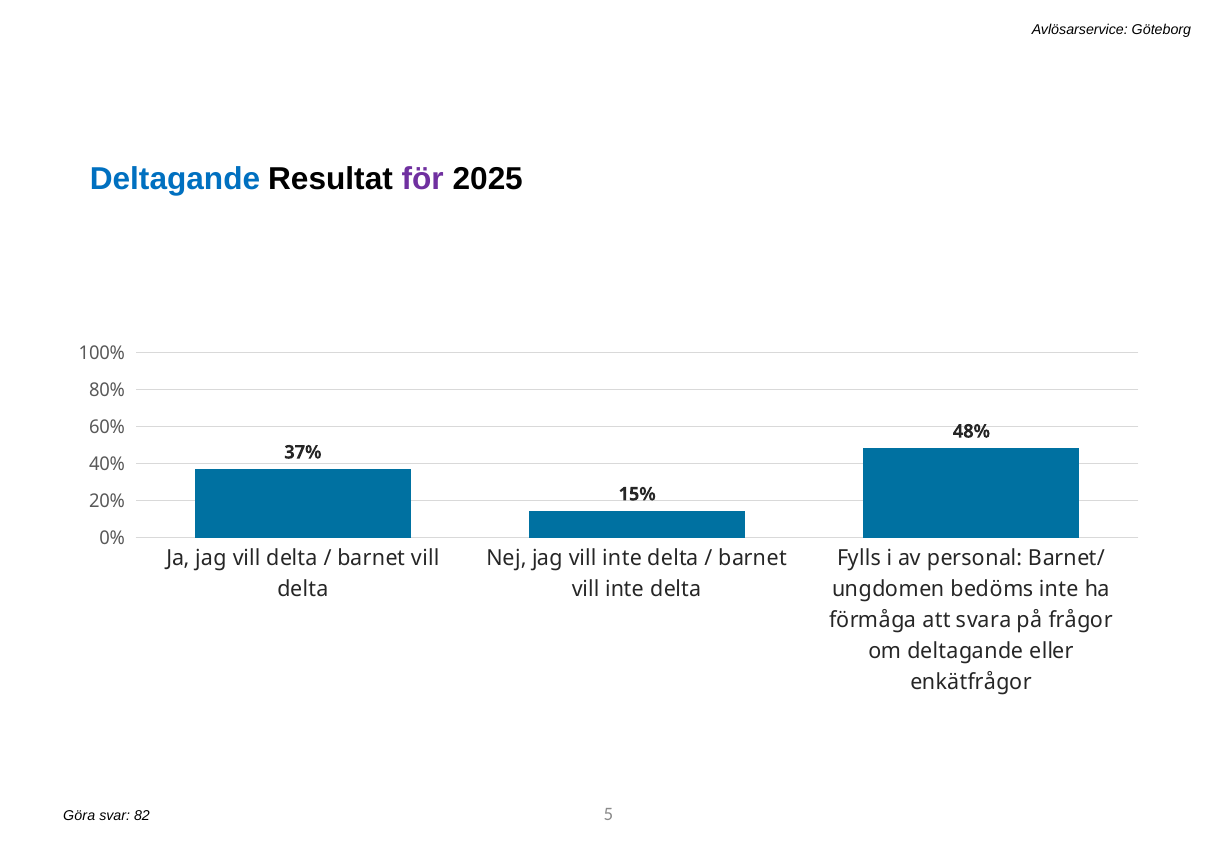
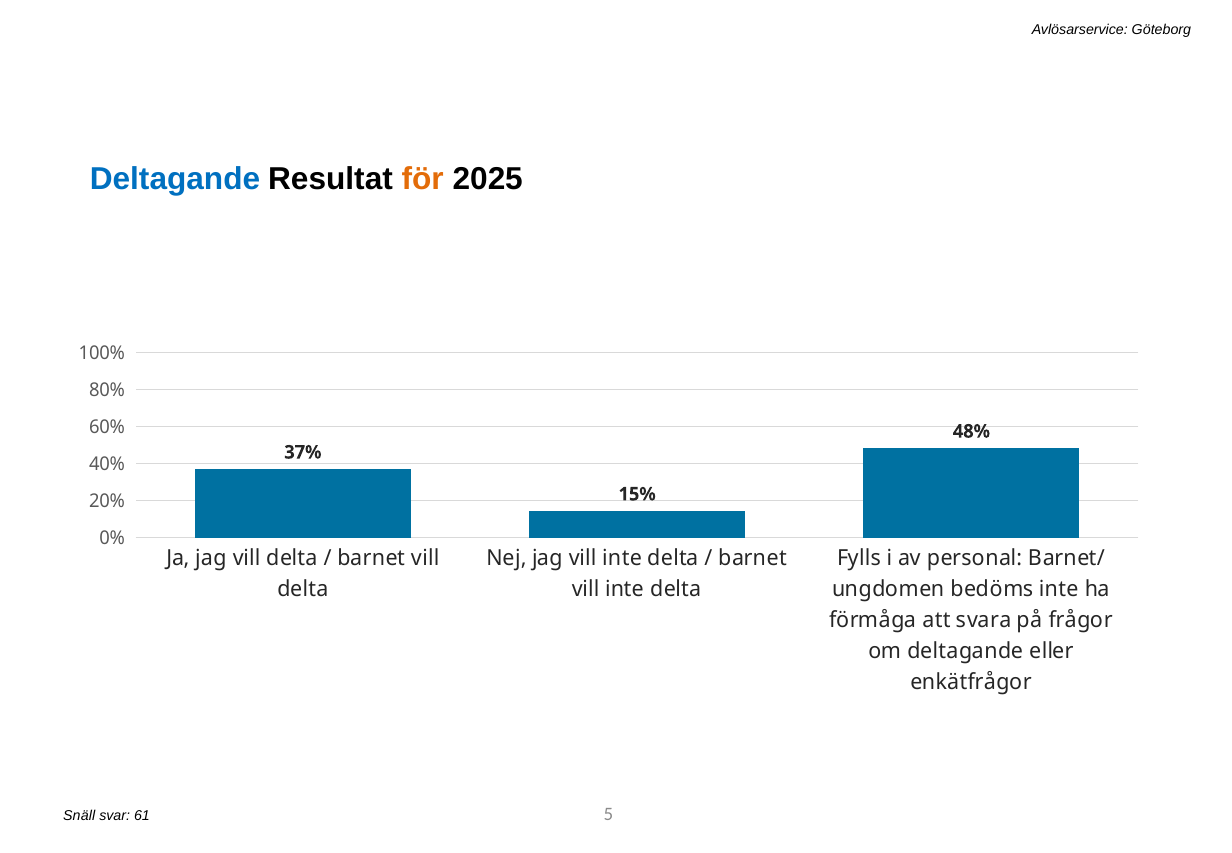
för colour: purple -> orange
Göra: Göra -> Snäll
82: 82 -> 61
